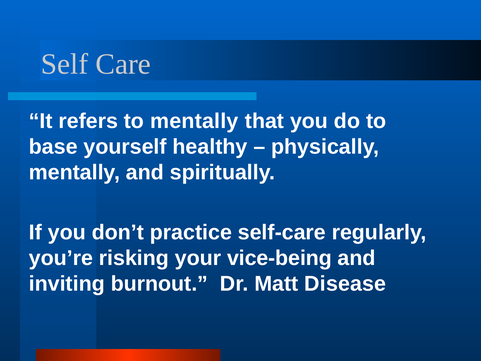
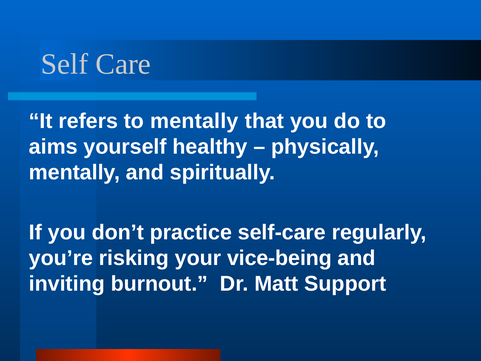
base: base -> aims
Disease: Disease -> Support
